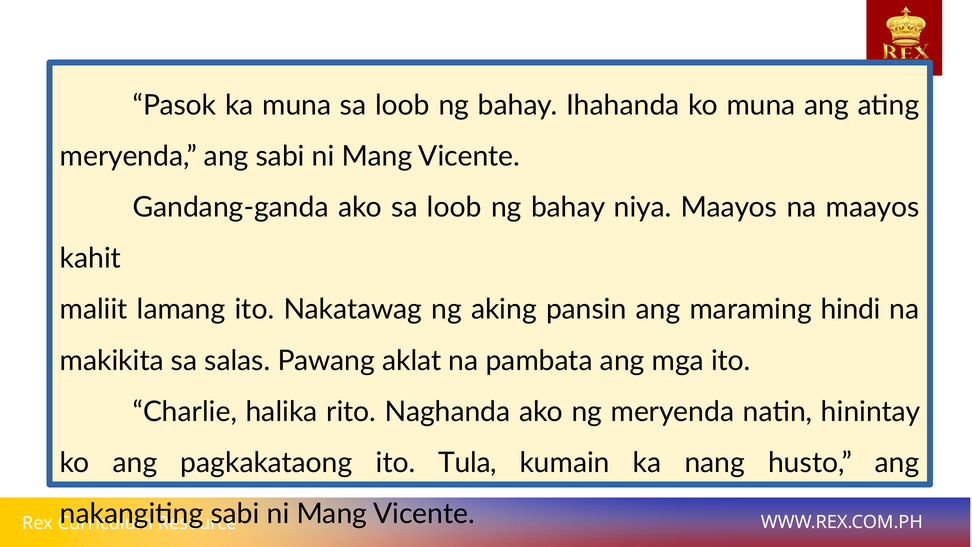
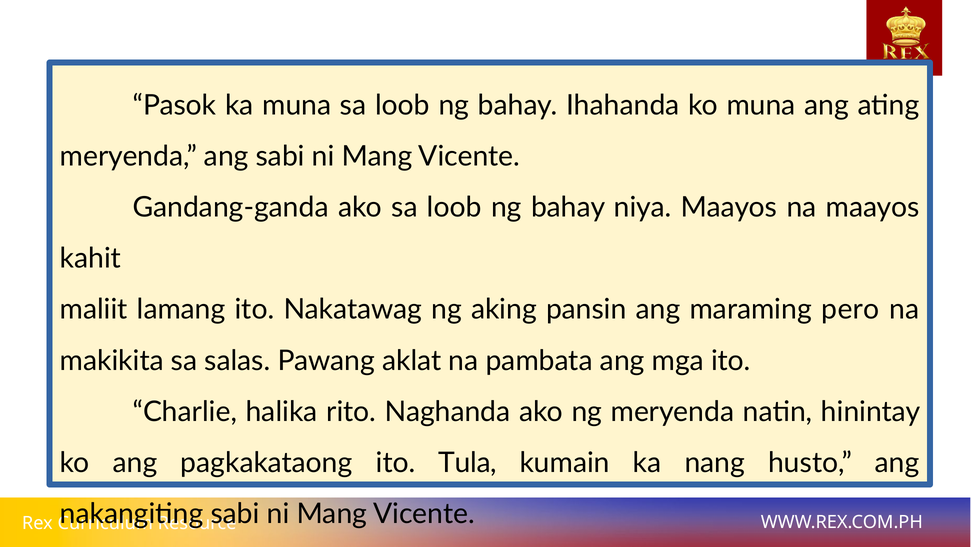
hindi: hindi -> pero
